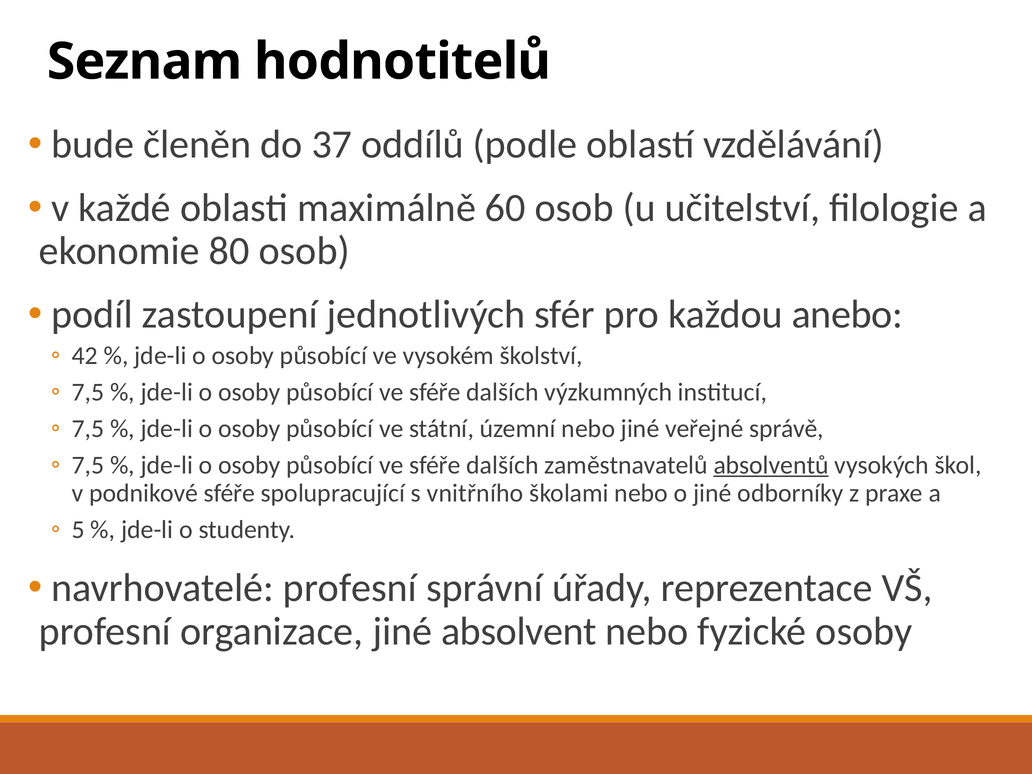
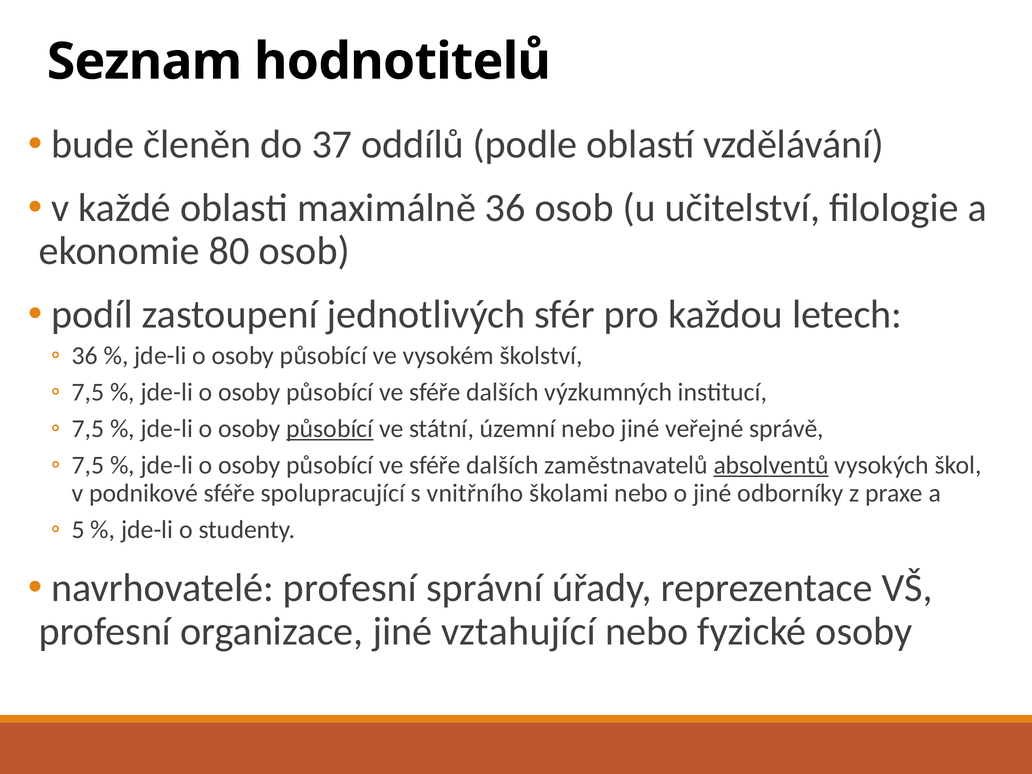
maximálně 60: 60 -> 36
anebo: anebo -> letech
42 at (85, 356): 42 -> 36
působící at (330, 429) underline: none -> present
absolvent: absolvent -> vztahující
